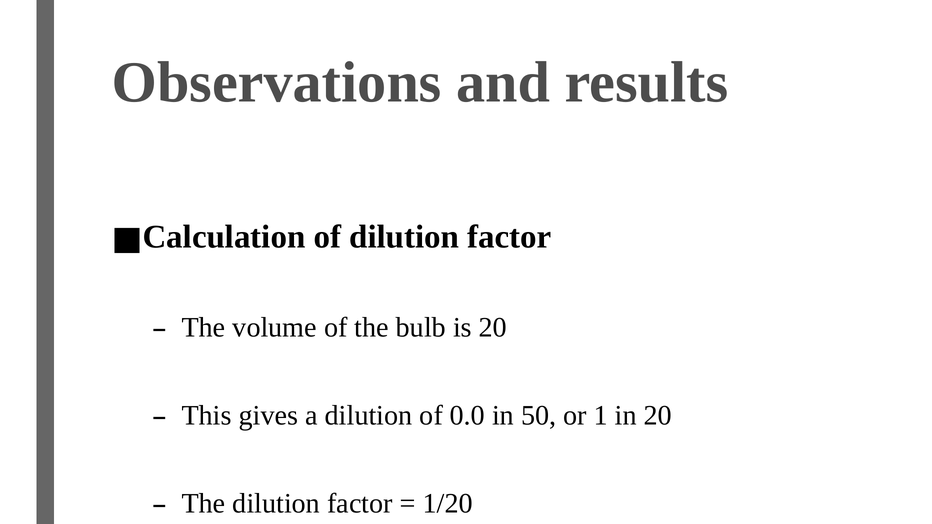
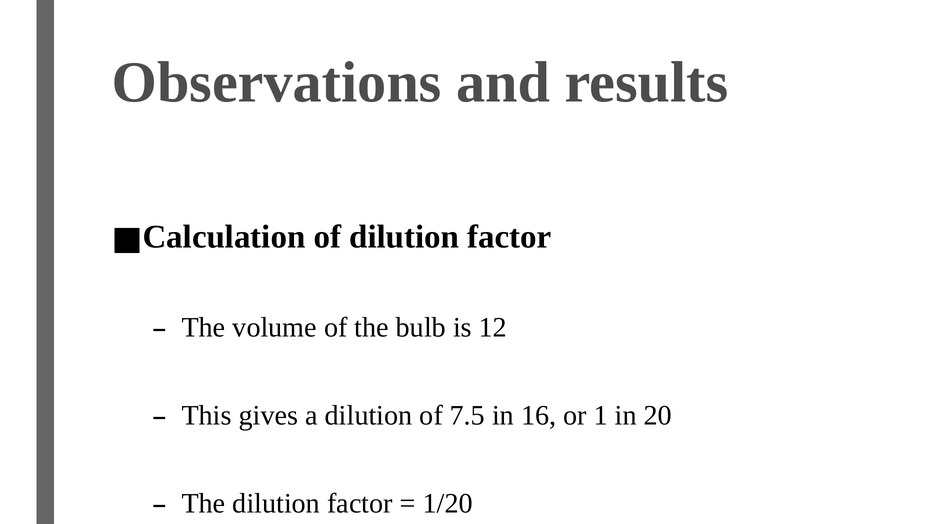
is 20: 20 -> 12
0.0: 0.0 -> 7.5
50: 50 -> 16
